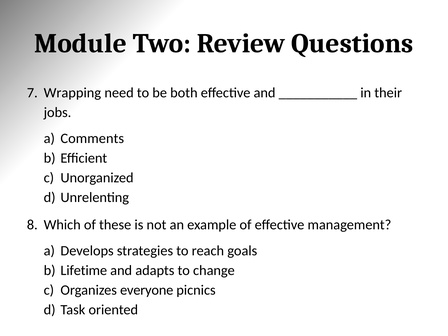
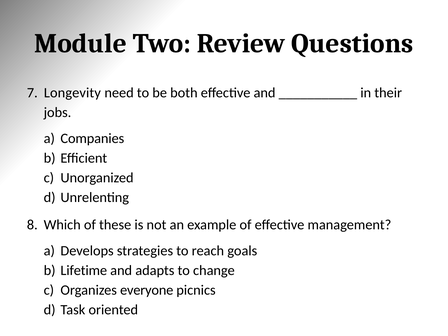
Wrapping: Wrapping -> Longevity
Comments: Comments -> Companies
